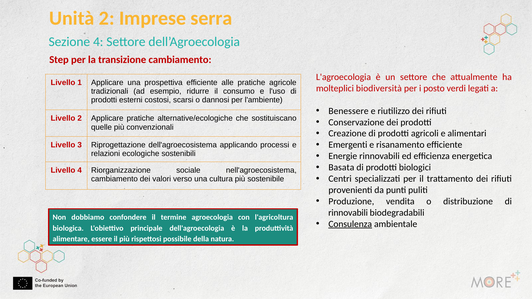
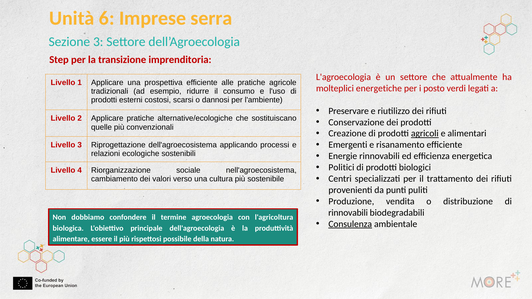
Unità 2: 2 -> 6
Sezione 4: 4 -> 3
transizione cambiamento: cambiamento -> imprenditoria
biodiversità: biodiversità -> energetiche
Benessere: Benessere -> Preservare
agricoli underline: none -> present
Basata: Basata -> Politici
